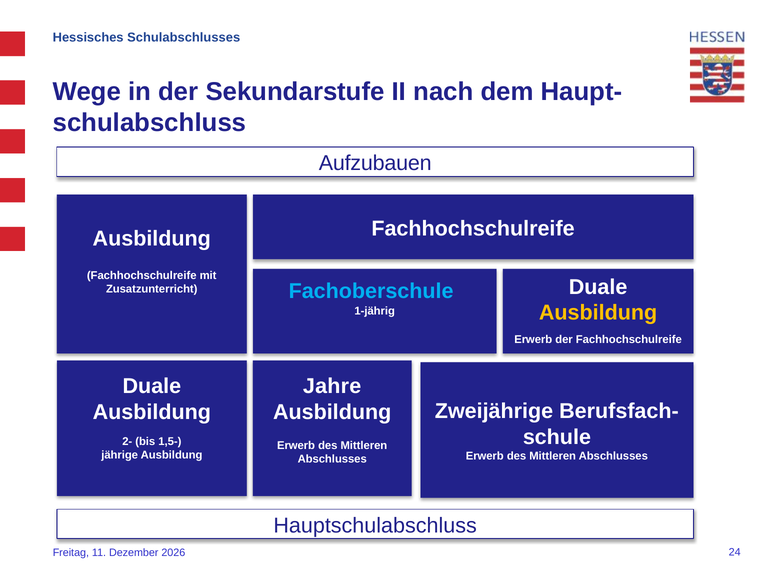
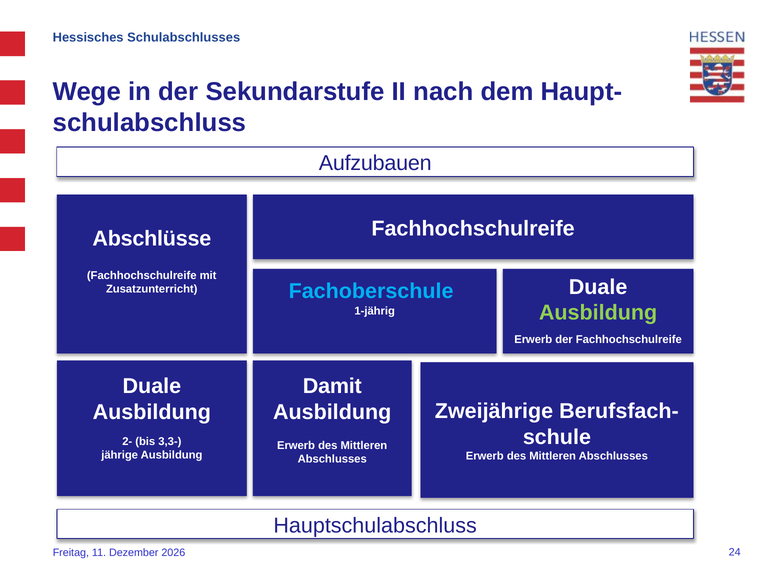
Ausbildung at (152, 239): Ausbildung -> Abschlüsse
Ausbildung at (598, 313) colour: yellow -> light green
Jahre: Jahre -> Damit
1,5-: 1,5- -> 3,3-
